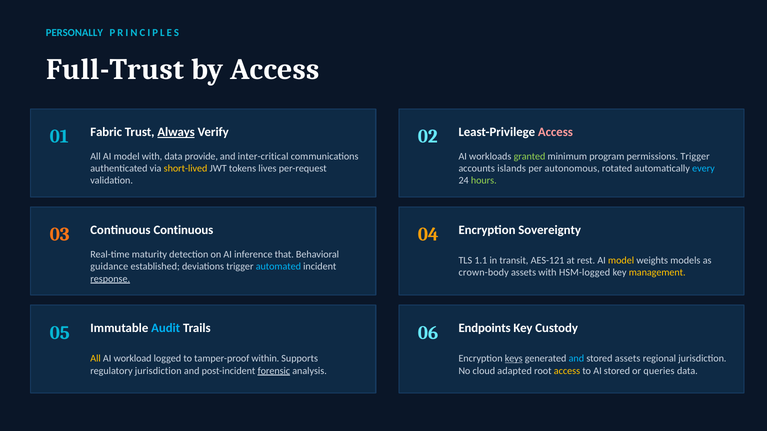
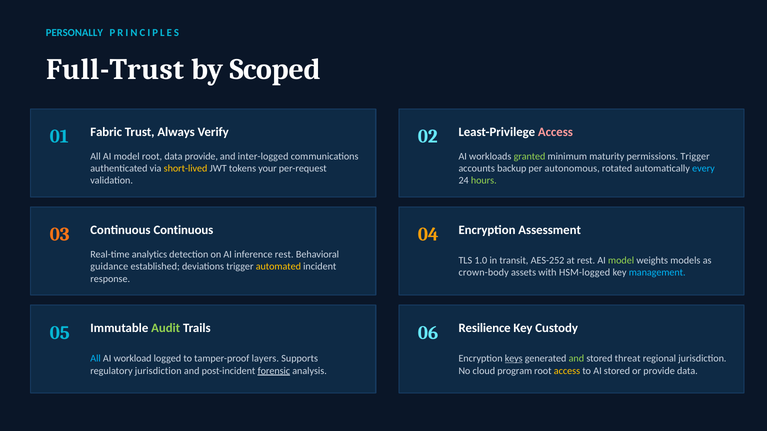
by Access: Access -> Scoped
Always underline: present -> none
model with: with -> root
inter-critical: inter-critical -> inter-logged
program: program -> maturity
lives: lives -> your
islands: islands -> backup
Sovereignty: Sovereignty -> Assessment
maturity: maturity -> analytics
inference that: that -> rest
1.1: 1.1 -> 1.0
AES-121: AES-121 -> AES-252
model at (621, 261) colour: yellow -> light green
automated colour: light blue -> yellow
management colour: yellow -> light blue
response underline: present -> none
Audit colour: light blue -> light green
Endpoints: Endpoints -> Resilience
All at (96, 359) colour: yellow -> light blue
within: within -> layers
and at (576, 359) colour: light blue -> light green
stored assets: assets -> threat
adapted: adapted -> program
or queries: queries -> provide
